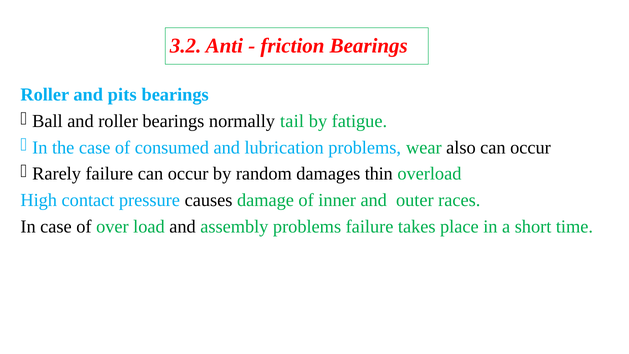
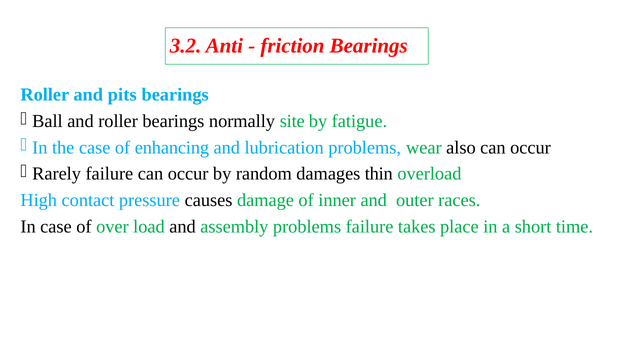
tail: tail -> site
consumed: consumed -> enhancing
